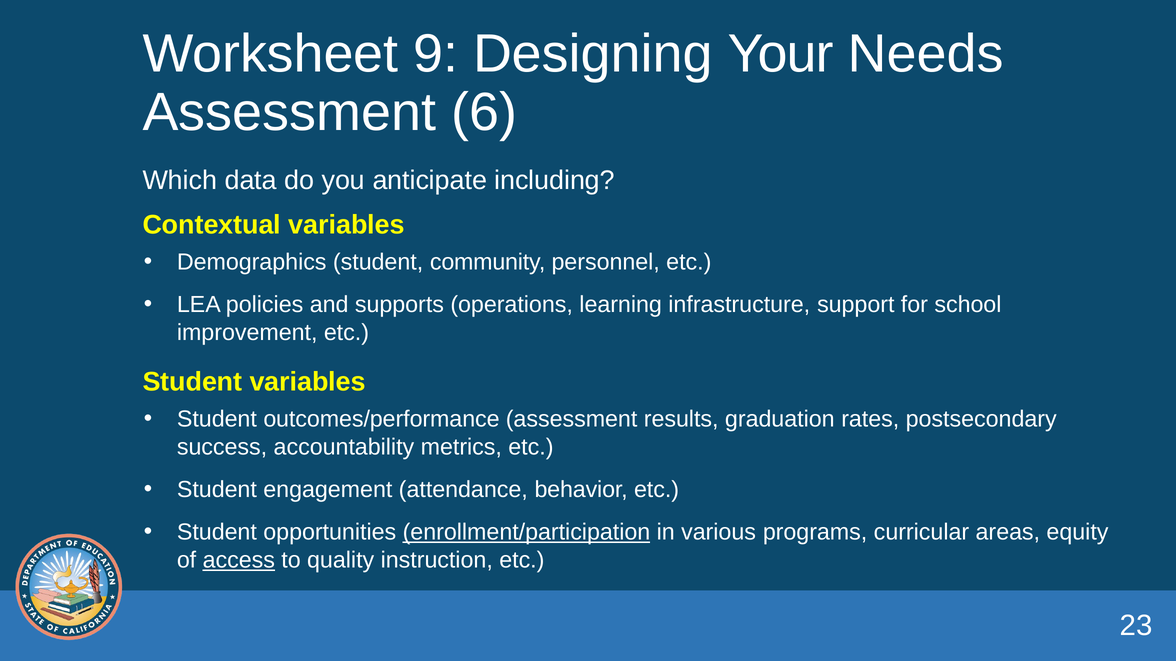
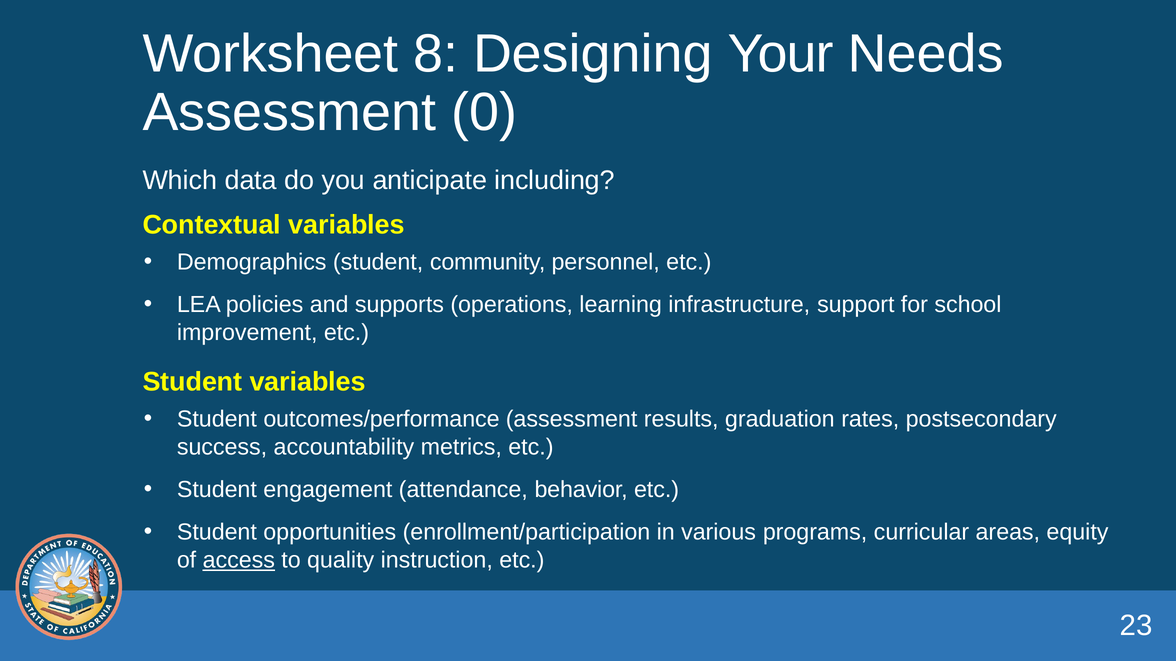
9: 9 -> 8
6: 6 -> 0
enrollment/participation underline: present -> none
